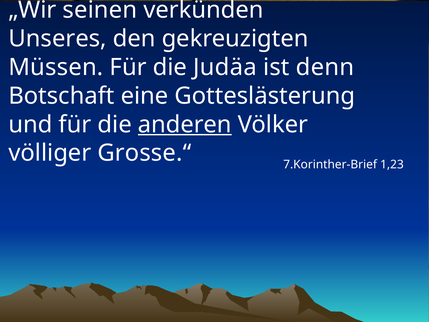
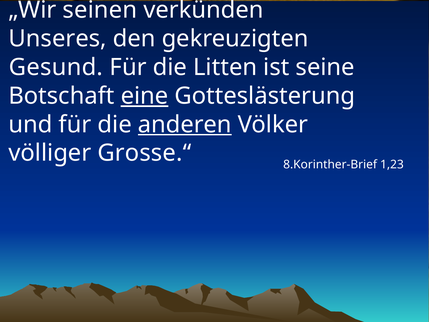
Müssen: Müssen -> Gesund
Judäa: Judäa -> Litten
denn: denn -> seine
eine underline: none -> present
7.Korinther-Brief: 7.Korinther-Brief -> 8.Korinther-Brief
